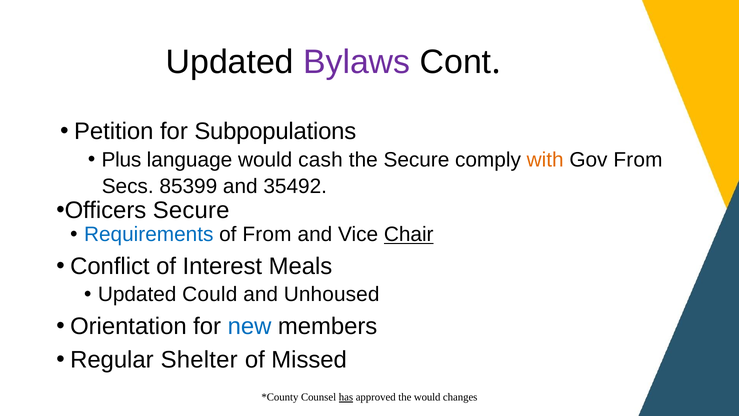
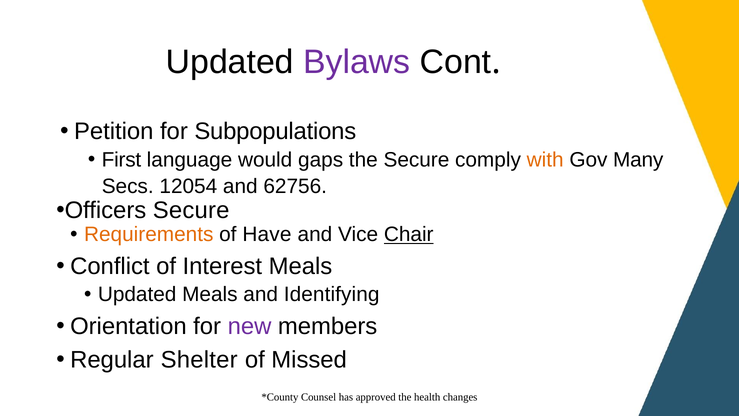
Plus: Plus -> First
cash: cash -> gaps
Gov From: From -> Many
85399: 85399 -> 12054
35492: 35492 -> 62756
Requirements colour: blue -> orange
of From: From -> Have
Updated Could: Could -> Meals
Unhoused: Unhoused -> Identifying
new colour: blue -> purple
has underline: present -> none
the would: would -> health
